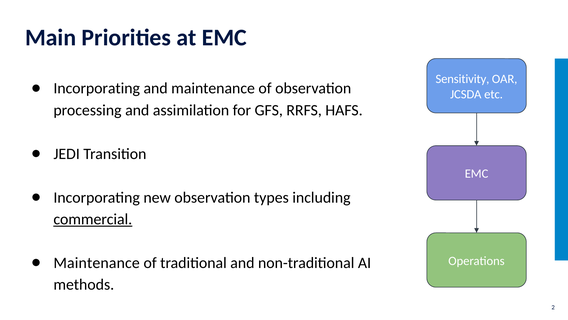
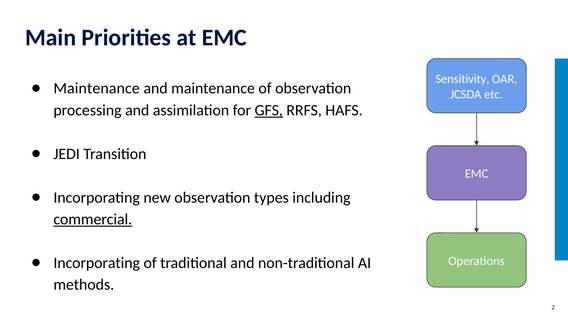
Incorporating at (97, 88): Incorporating -> Maintenance
GFS underline: none -> present
Maintenance at (97, 263): Maintenance -> Incorporating
